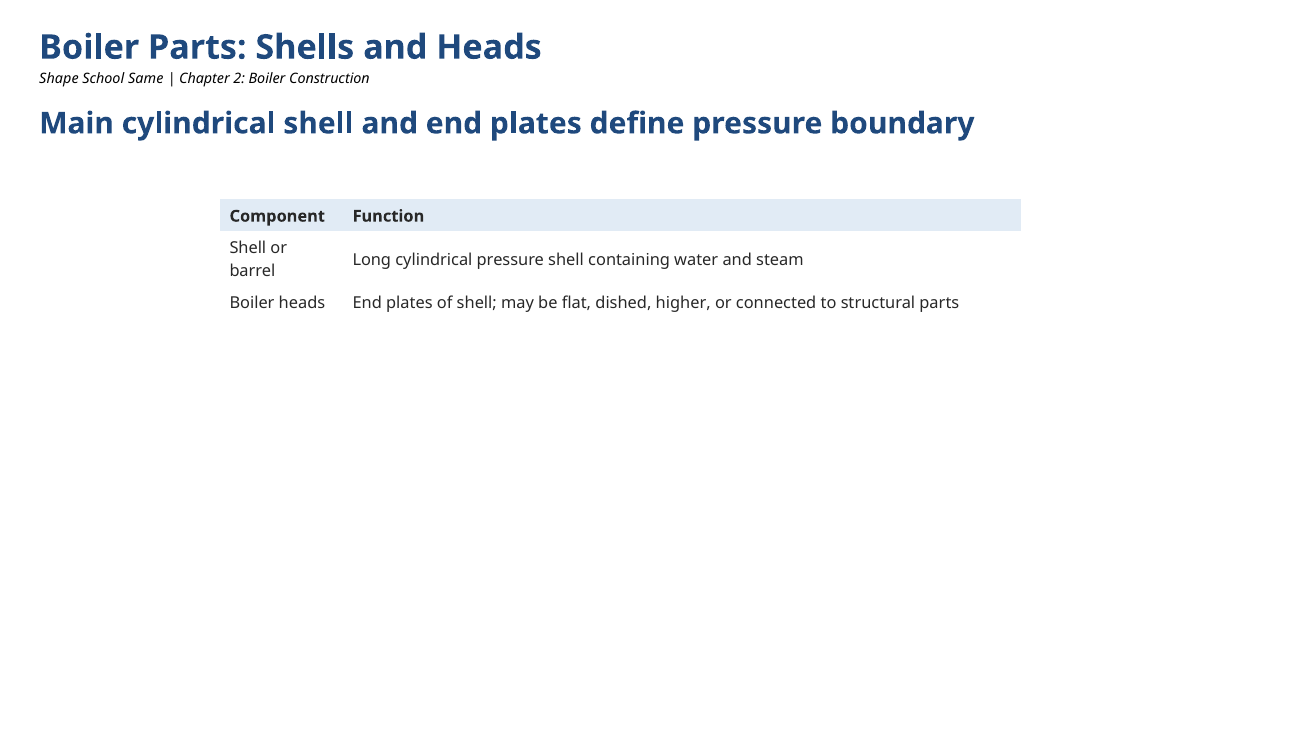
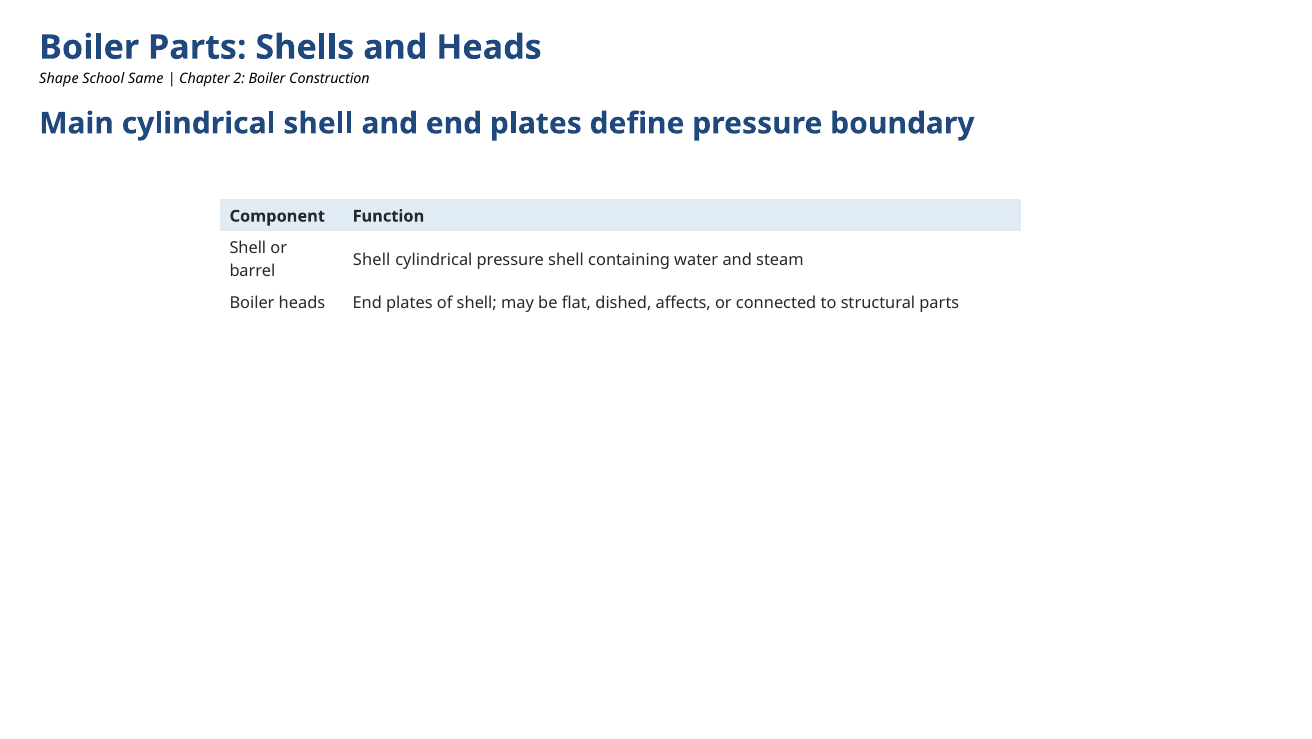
Long at (372, 260): Long -> Shell
higher: higher -> affects
